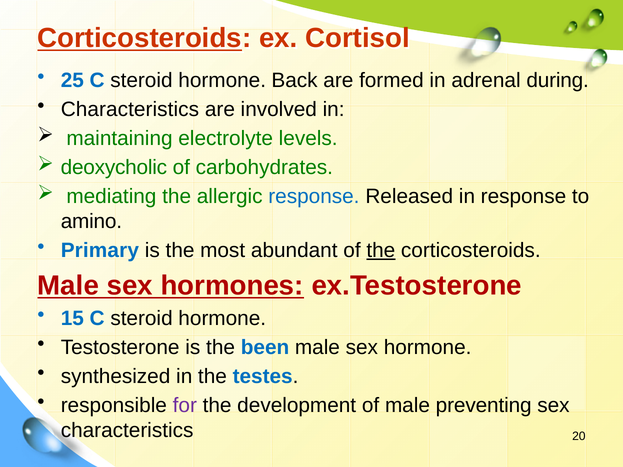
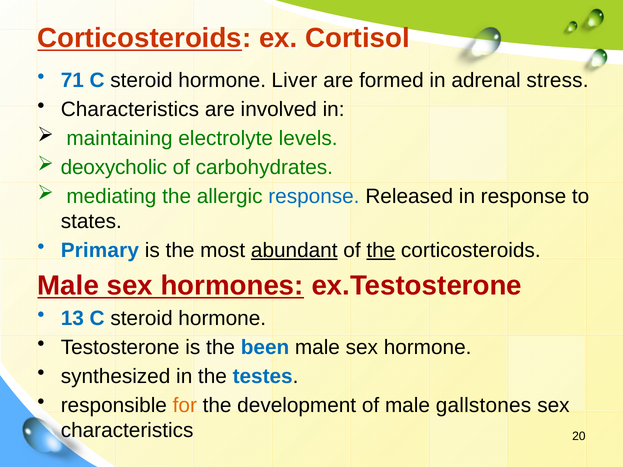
25: 25 -> 71
Back: Back -> Liver
during: during -> stress
amino: amino -> states
abundant underline: none -> present
15: 15 -> 13
for colour: purple -> orange
preventing: preventing -> gallstones
